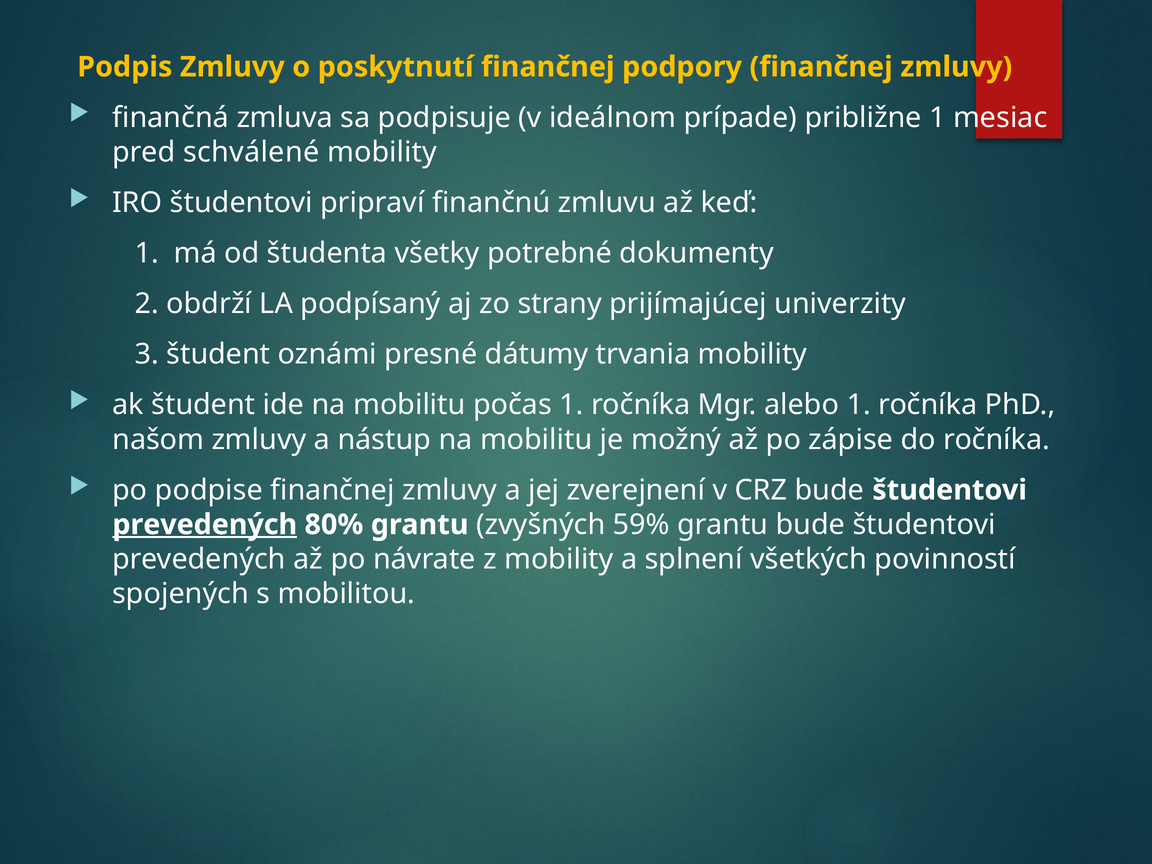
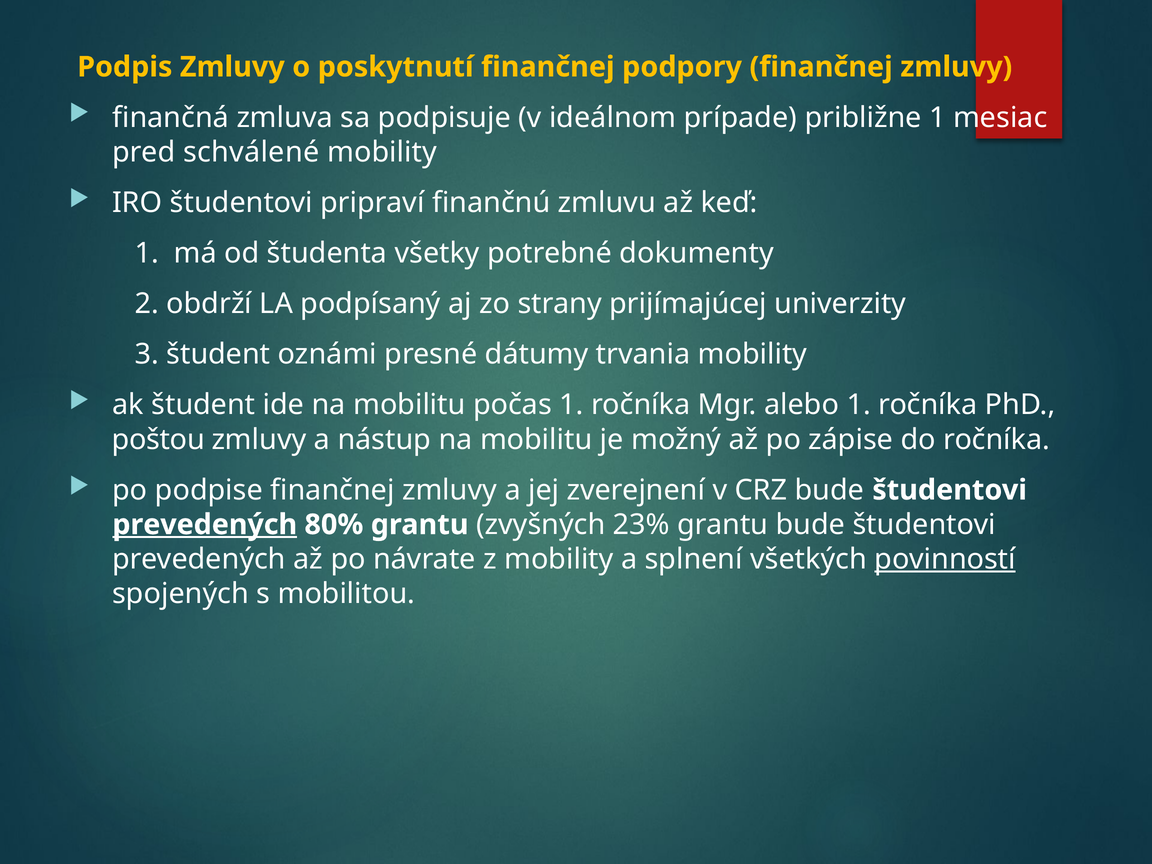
našom: našom -> poštou
59%: 59% -> 23%
povinností underline: none -> present
